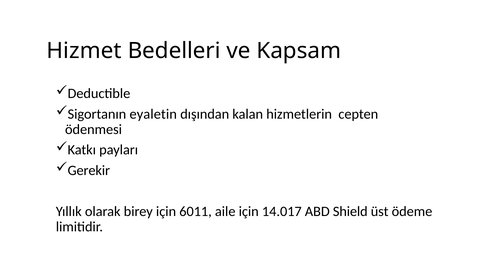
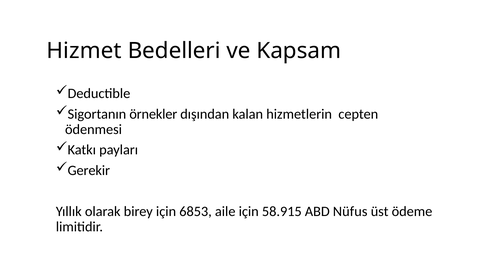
eyaletin: eyaletin -> örnekler
6011: 6011 -> 6853
14.017: 14.017 -> 58.915
Shield: Shield -> Nüfus
